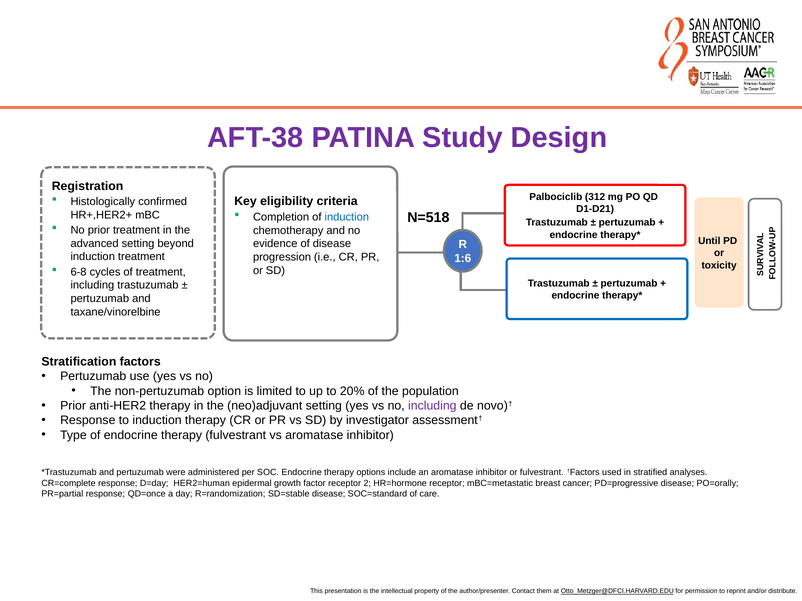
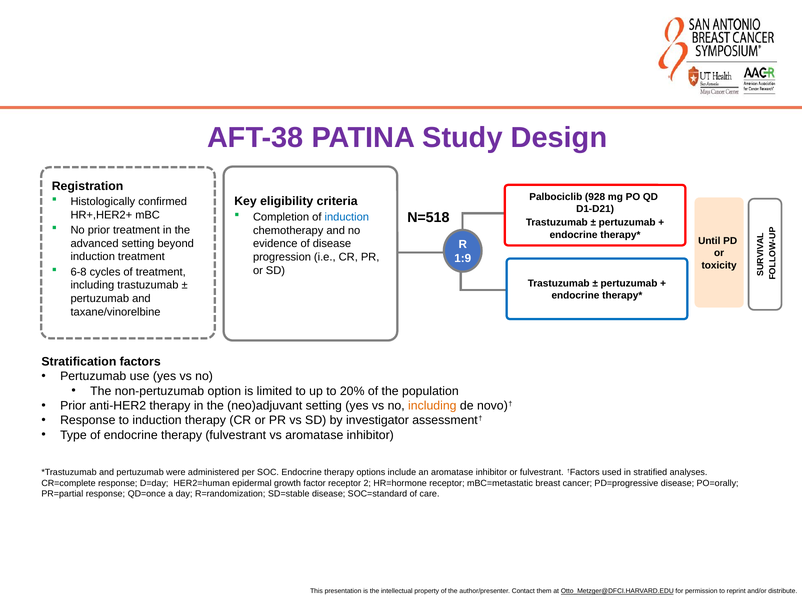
312: 312 -> 928
1:6: 1:6 -> 1:9
including at (432, 406) colour: purple -> orange
